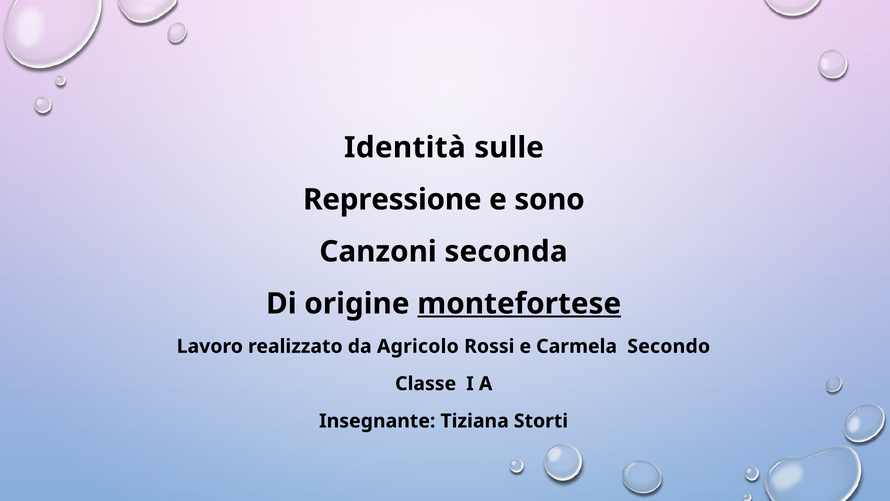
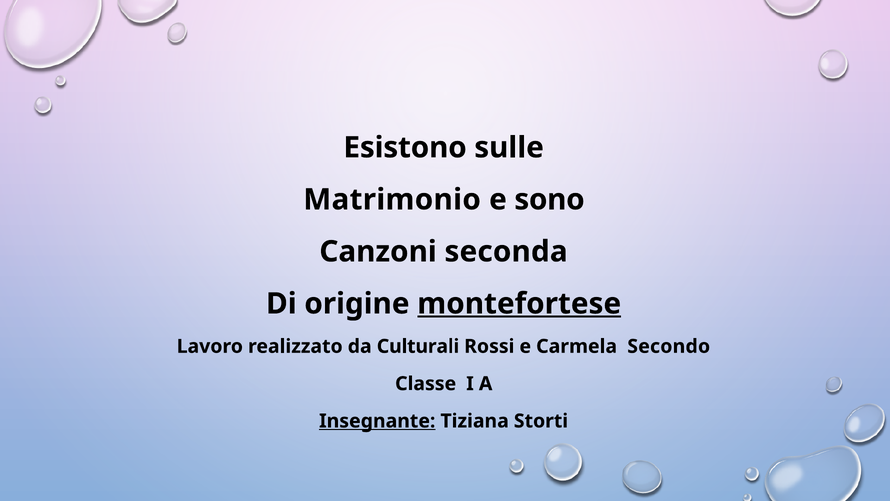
Identità: Identità -> Esistono
Repressione: Repressione -> Matrimonio
Agricolo: Agricolo -> Culturali
Insegnante underline: none -> present
